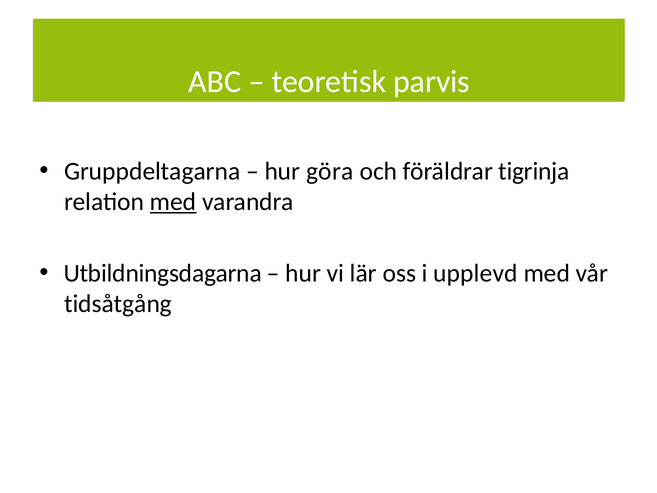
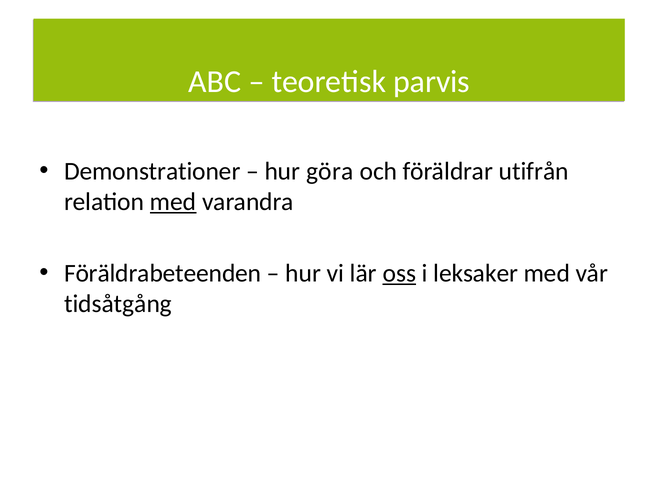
Gruppdeltagarna: Gruppdeltagarna -> Demonstrationer
tigrinja: tigrinja -> utifrån
Utbildningsdagarna: Utbildningsdagarna -> Föräldrabeteenden
oss underline: none -> present
upplevd: upplevd -> leksaker
